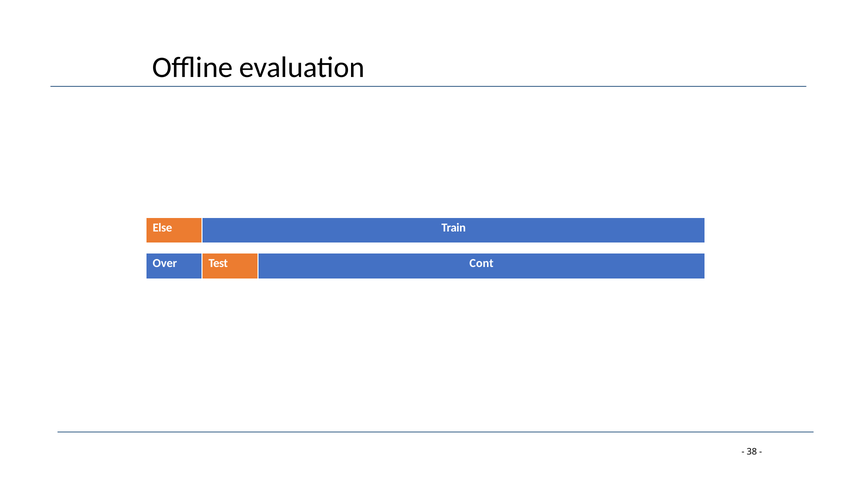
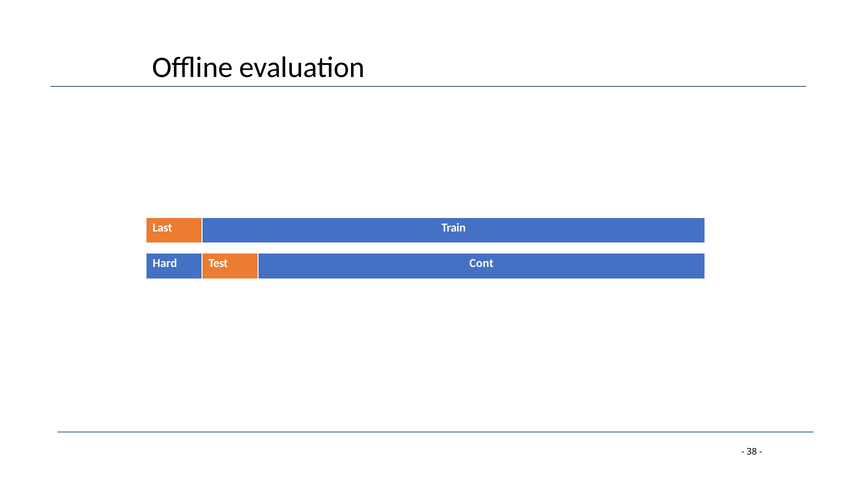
Else: Else -> Last
Over: Over -> Hard
